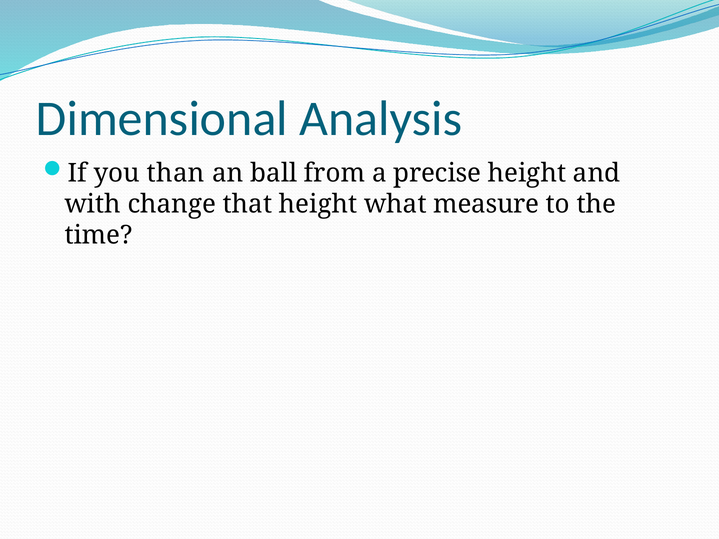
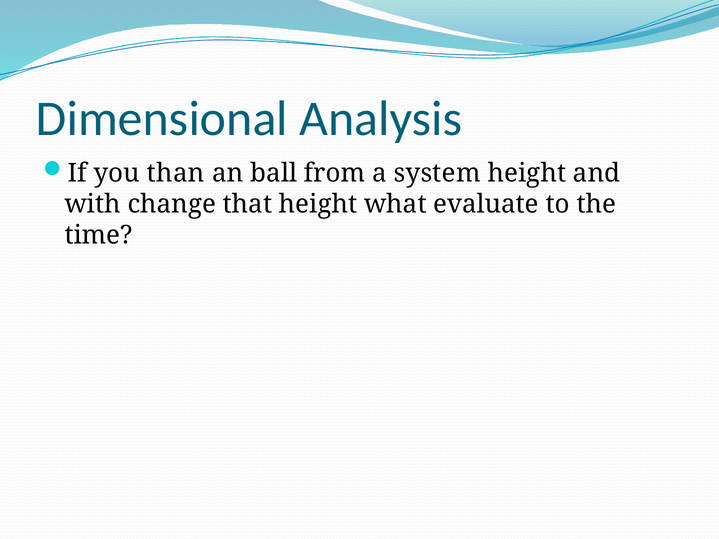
precise: precise -> system
measure: measure -> evaluate
